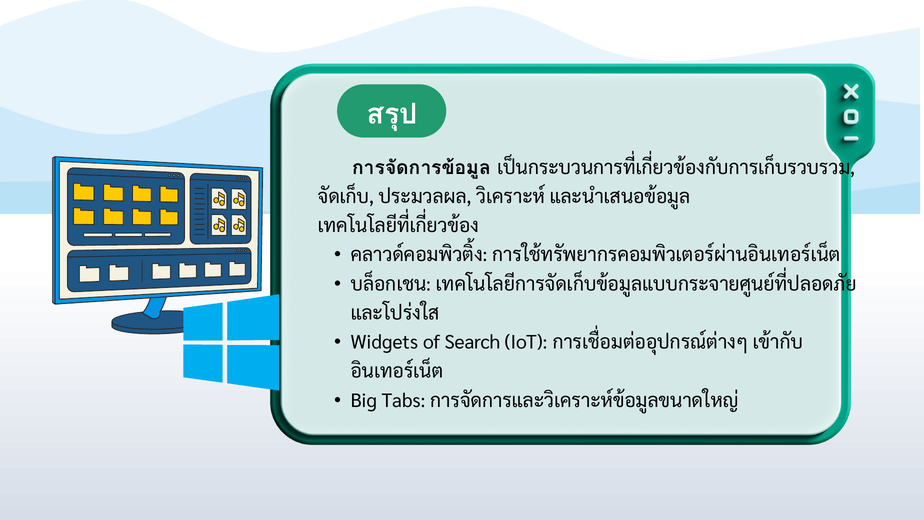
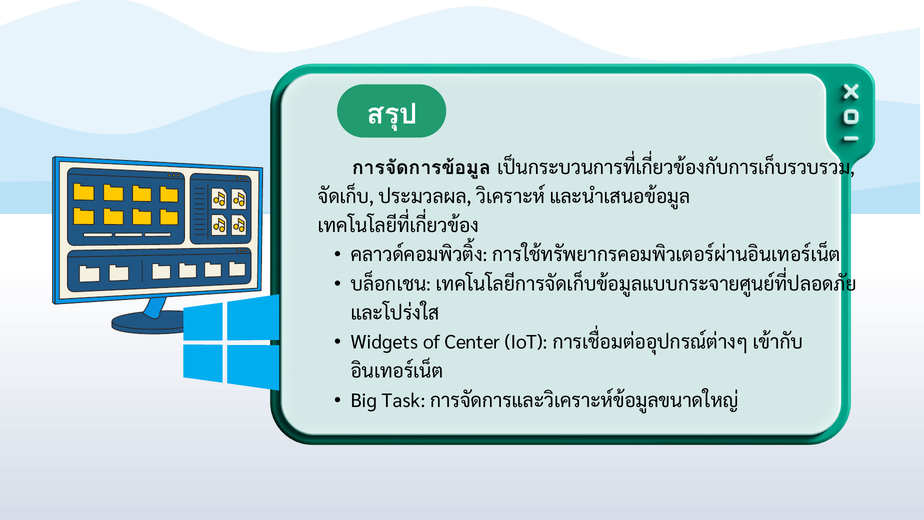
Search: Search -> Center
Tabs: Tabs -> Task
